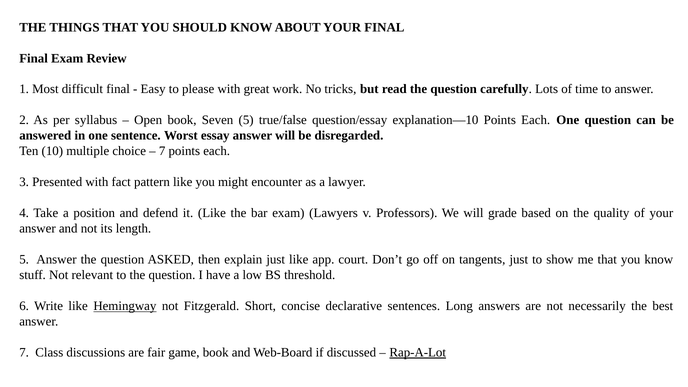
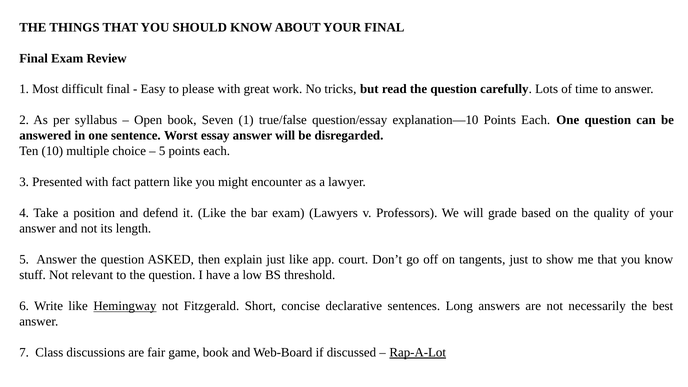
Seven 5: 5 -> 1
7 at (162, 151): 7 -> 5
